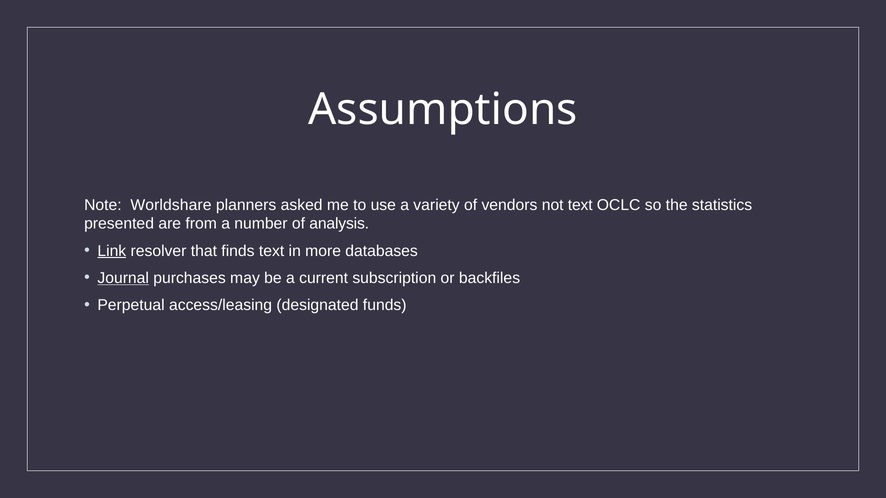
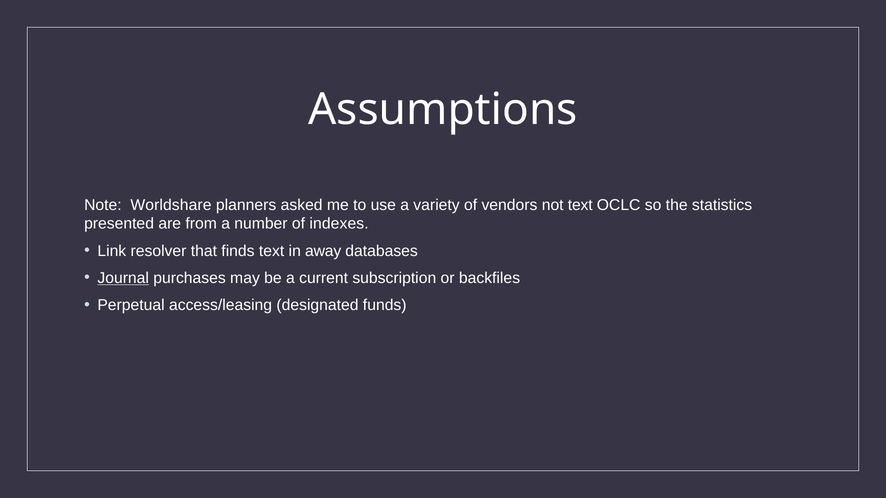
analysis: analysis -> indexes
Link underline: present -> none
more: more -> away
